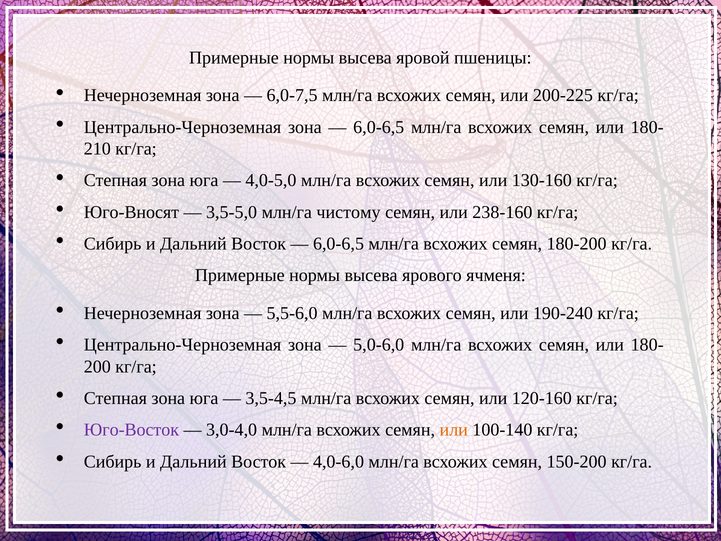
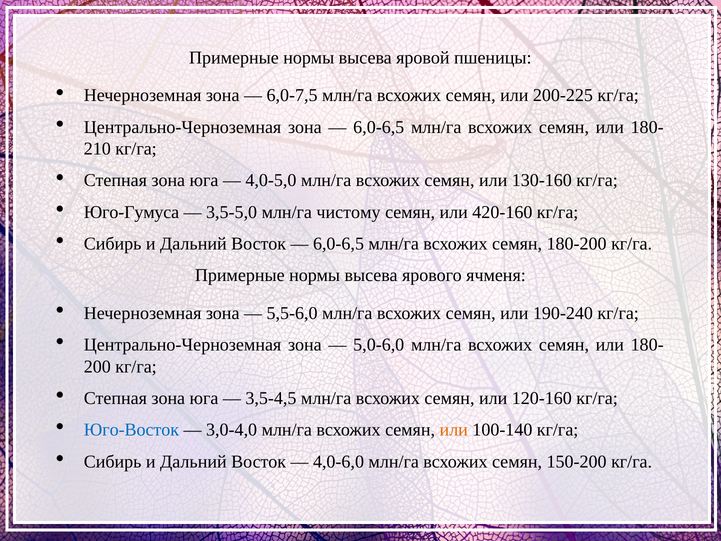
Юго-Вносят: Юго-Вносят -> Юго-Гумуса
238-160: 238-160 -> 420-160
Юго-Восток colour: purple -> blue
